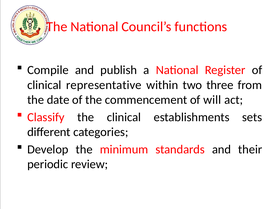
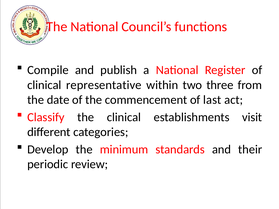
will: will -> last
sets: sets -> visit
